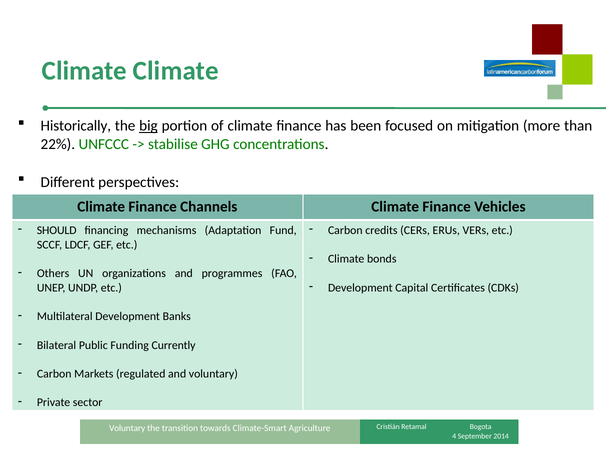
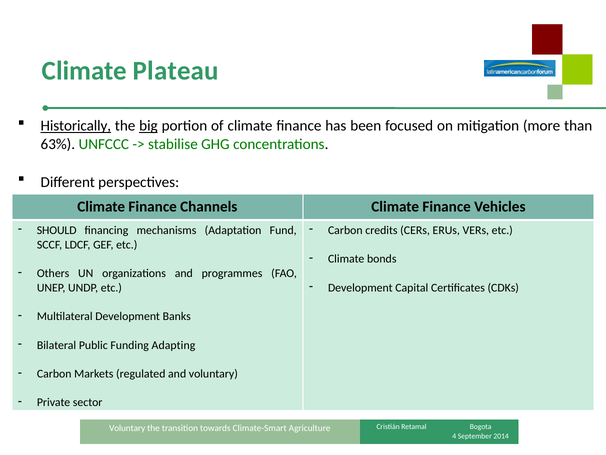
Climate Climate: Climate -> Plateau
Historically underline: none -> present
22%: 22% -> 63%
Currently: Currently -> Adapting
